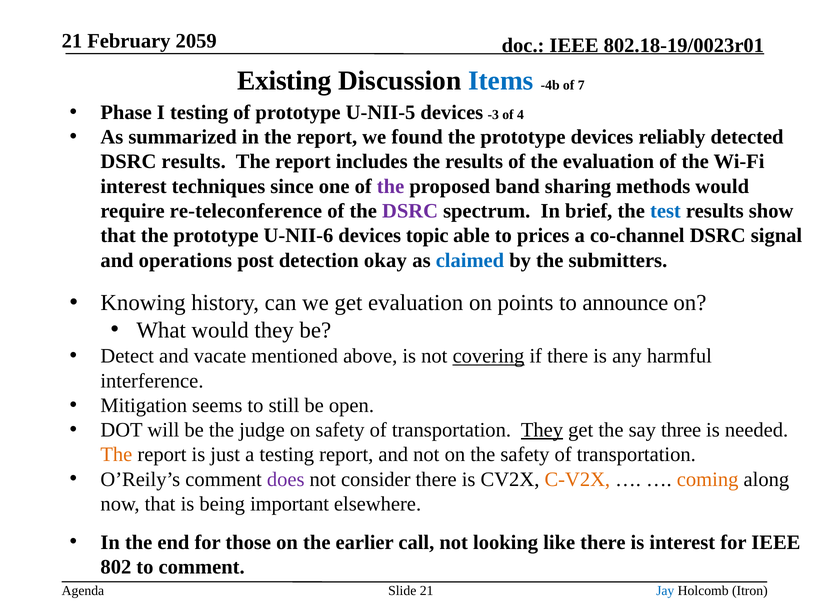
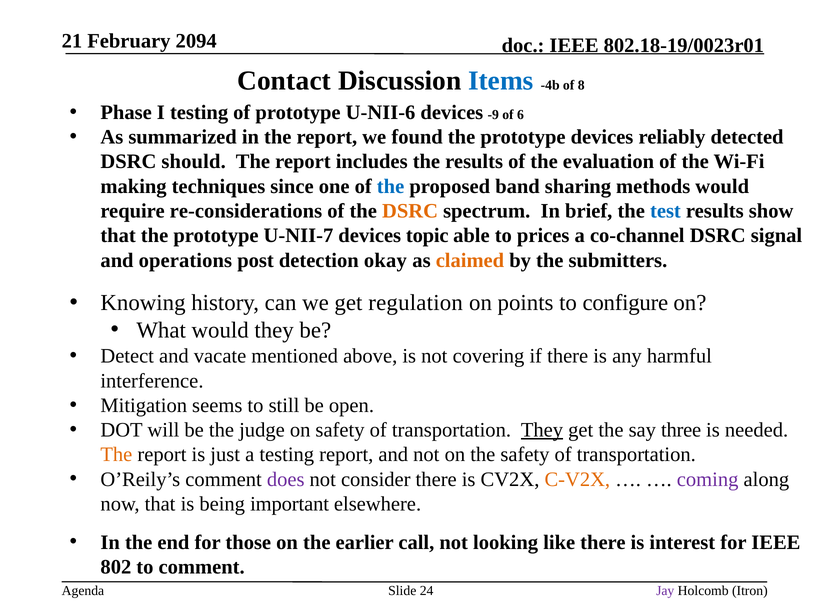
2059: 2059 -> 2094
Existing: Existing -> Contact
7: 7 -> 8
U-NII-5: U-NII-5 -> U-NII-6
-3: -3 -> -9
4: 4 -> 6
DSRC results: results -> should
interest at (134, 186): interest -> making
the at (391, 186) colour: purple -> blue
re-teleconference: re-teleconference -> re-considerations
DSRC at (410, 211) colour: purple -> orange
U-NII-6: U-NII-6 -> U-NII-7
claimed colour: blue -> orange
get evaluation: evaluation -> regulation
announce: announce -> configure
covering underline: present -> none
coming colour: orange -> purple
Slide 21: 21 -> 24
Jay colour: blue -> purple
